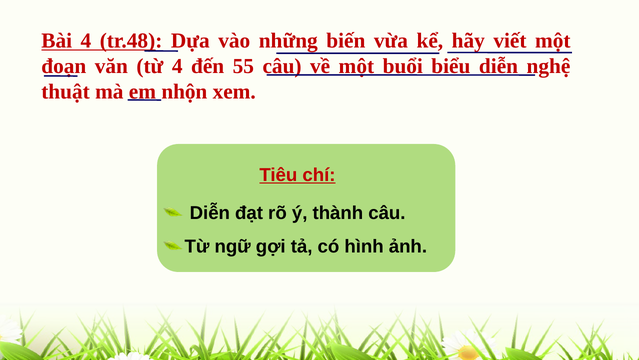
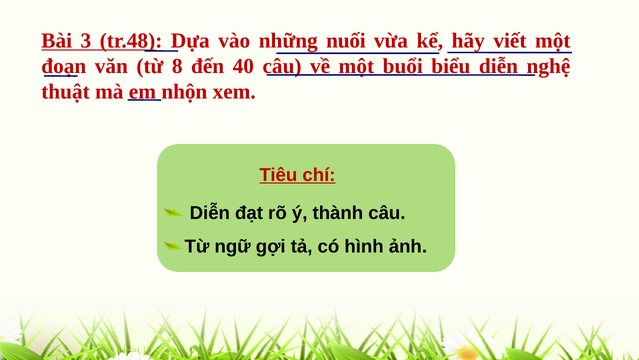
Bài 4: 4 -> 3
biến: biến -> nuối
từ 4: 4 -> 8
55: 55 -> 40
